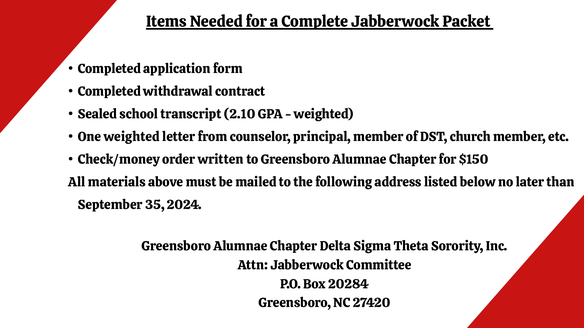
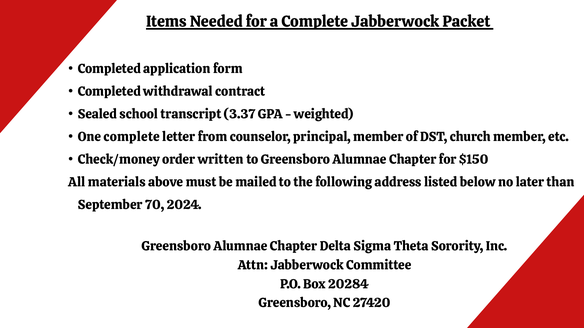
2.10: 2.10 -> 3.37
One weighted: weighted -> complete
35: 35 -> 70
